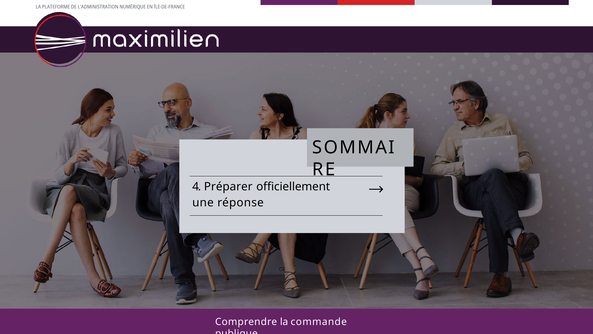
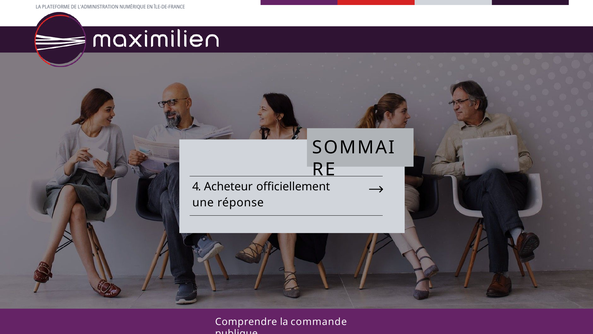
Préparer: Préparer -> Acheteur
